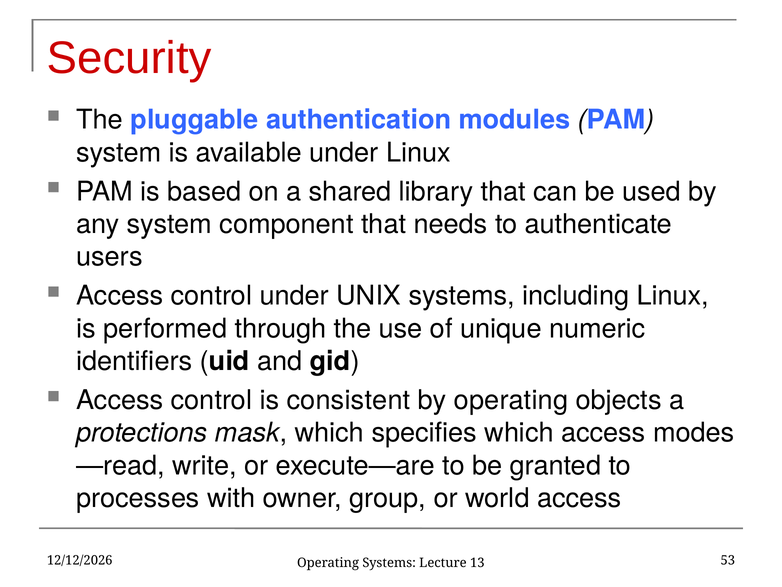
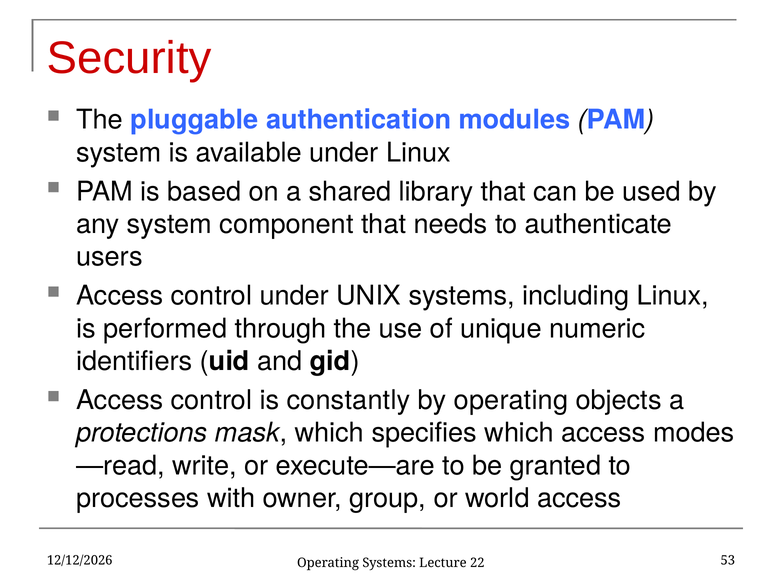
consistent: consistent -> constantly
13: 13 -> 22
